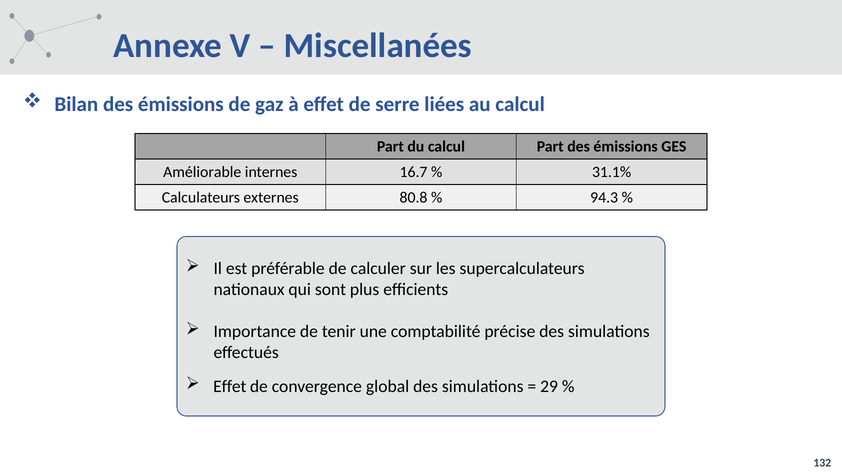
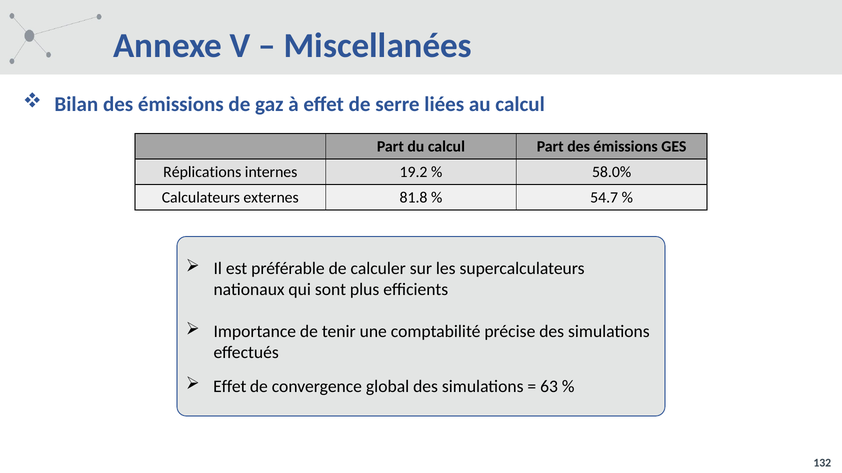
Améliorable: Améliorable -> Réplications
16.7: 16.7 -> 19.2
31.1%: 31.1% -> 58.0%
80.8: 80.8 -> 81.8
94.3: 94.3 -> 54.7
29: 29 -> 63
